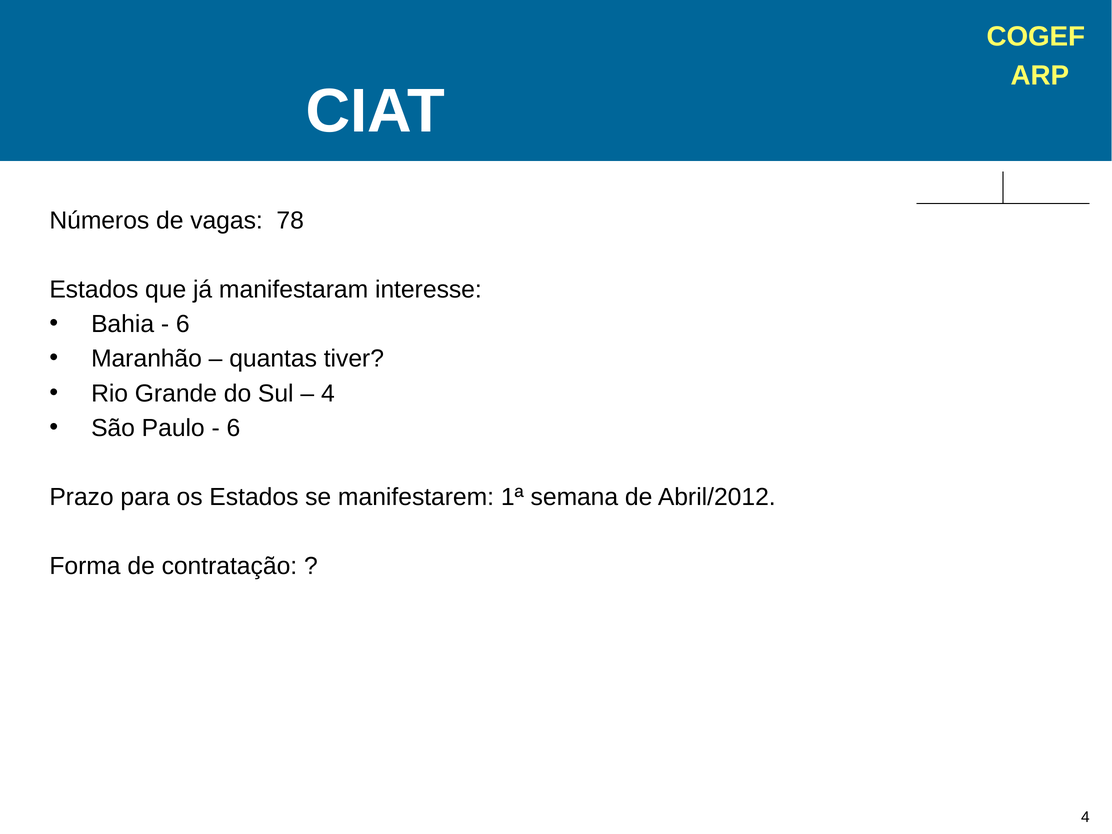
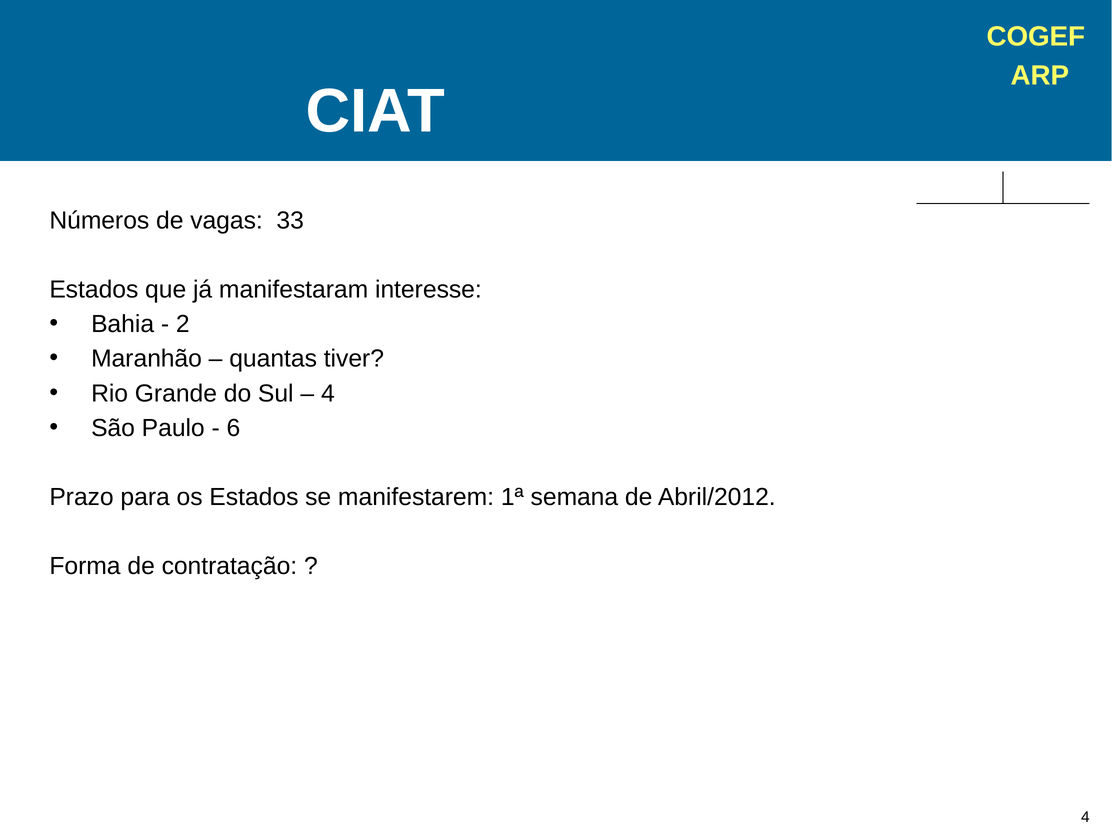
78: 78 -> 33
6 at (183, 324): 6 -> 2
